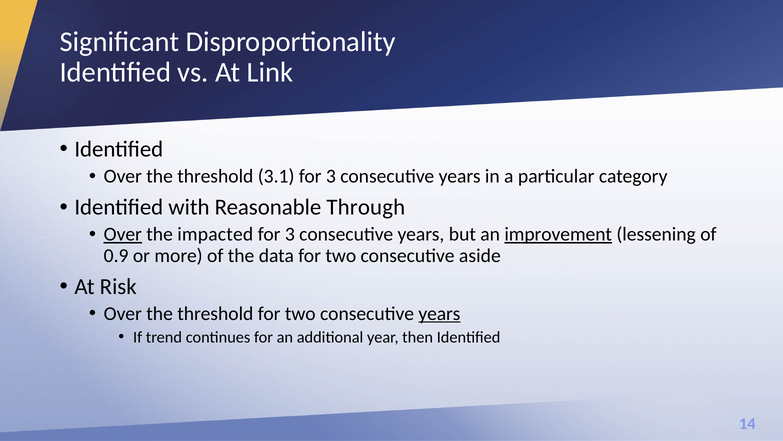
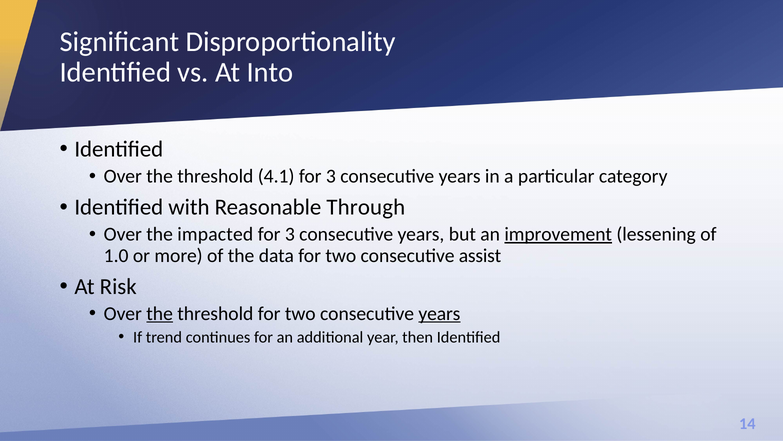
Link: Link -> Into
3.1: 3.1 -> 4.1
Over at (123, 234) underline: present -> none
0.9: 0.9 -> 1.0
aside: aside -> assist
the at (160, 313) underline: none -> present
